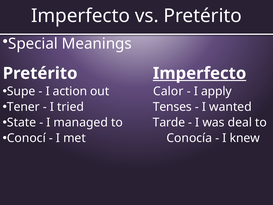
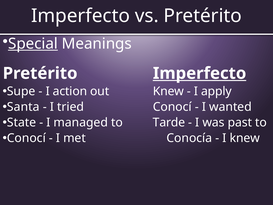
Special underline: none -> present
out Calor: Calor -> Knew
Tener: Tener -> Santa
tried Tenses: Tenses -> Conocí
deal: deal -> past
